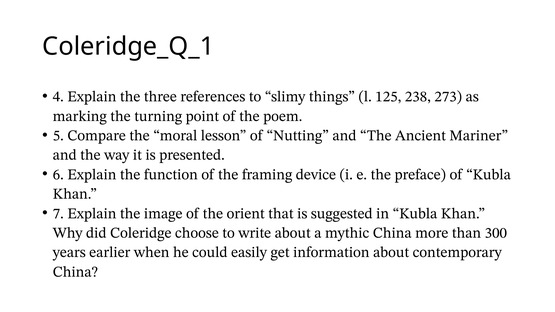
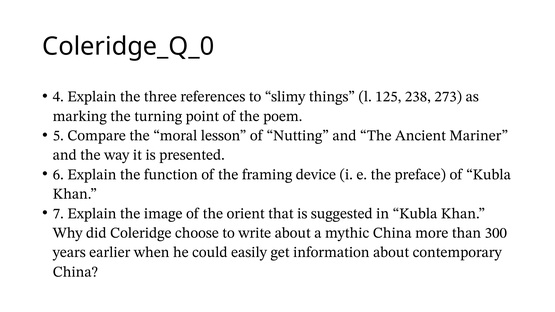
Coleridge_Q_1: Coleridge_Q_1 -> Coleridge_Q_0
